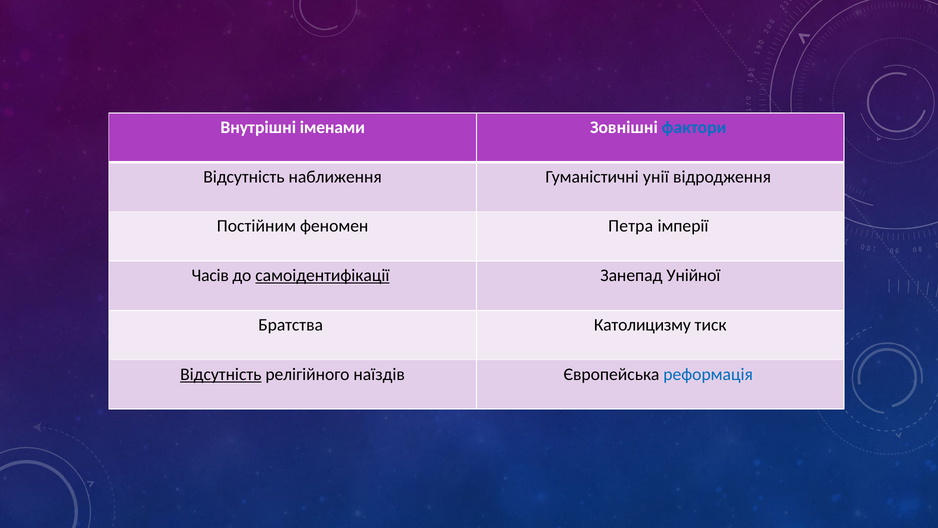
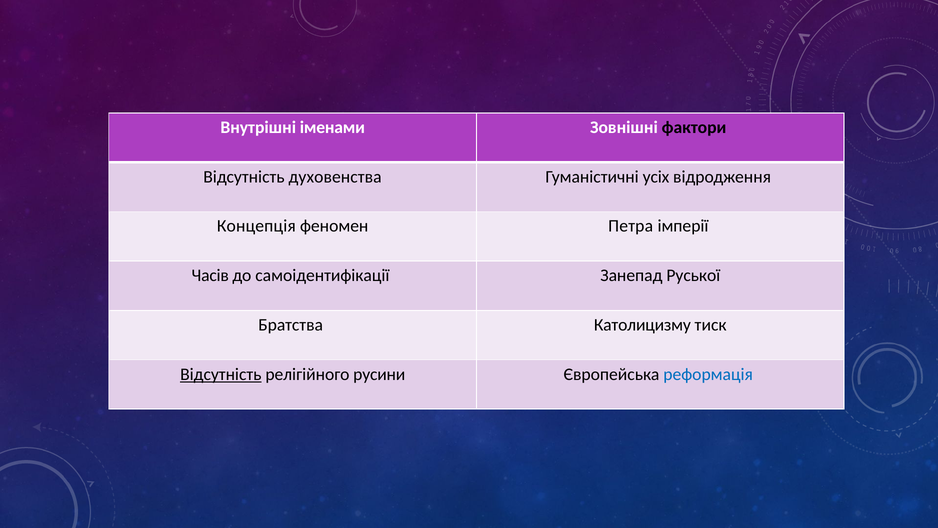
фактори colour: blue -> black
наближення: наближення -> духовенства
унії: унії -> усіх
Постійним: Постійним -> Концепція
самоідентифікації underline: present -> none
Унійної: Унійної -> Руської
наїздів: наїздів -> русини
